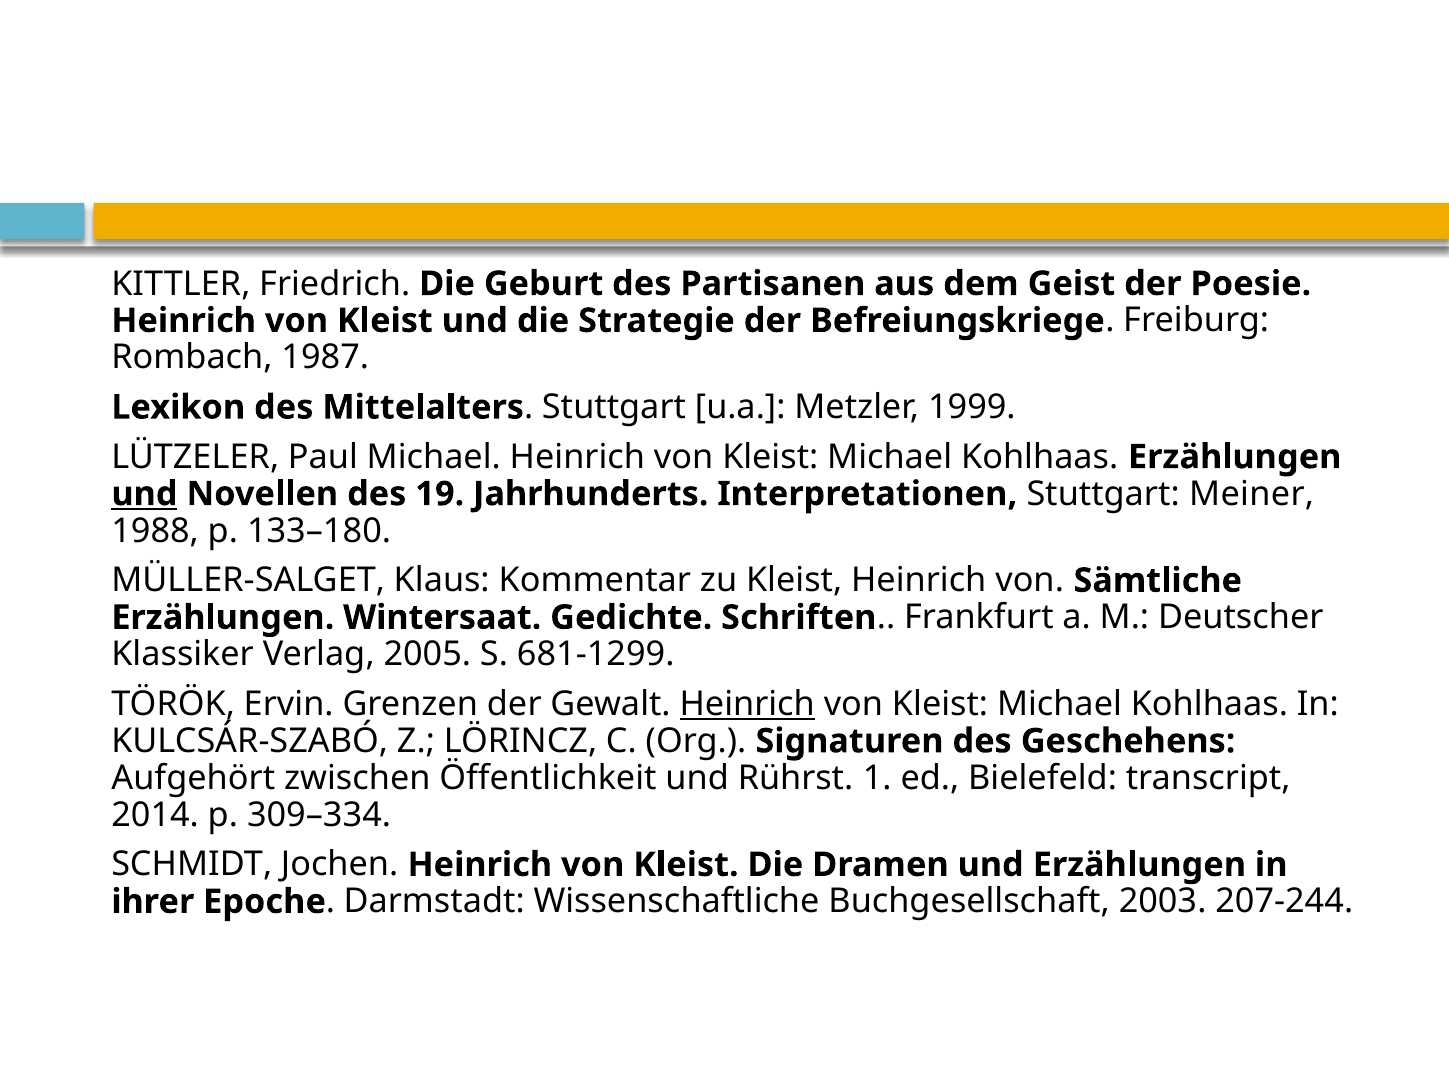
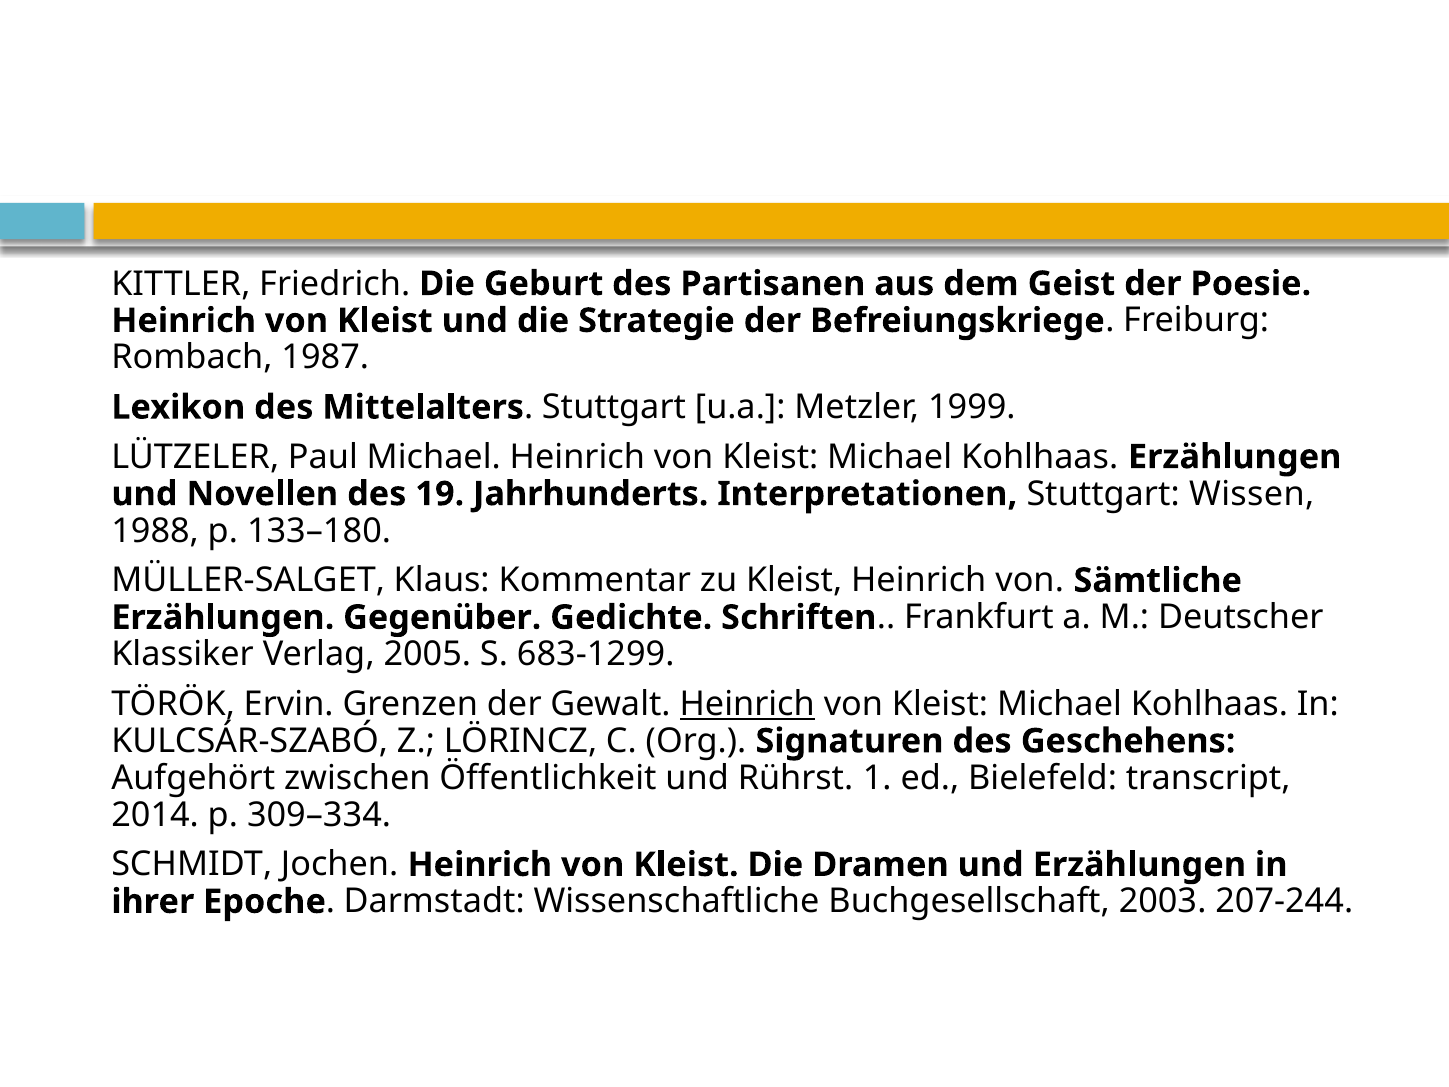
und at (144, 494) underline: present -> none
Meiner: Meiner -> Wissen
Wintersaat: Wintersaat -> Gegenüber
681-1299: 681-1299 -> 683-1299
